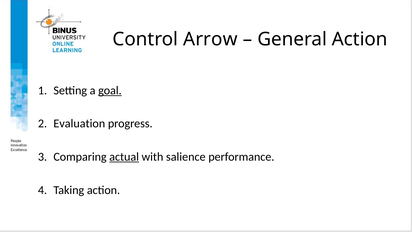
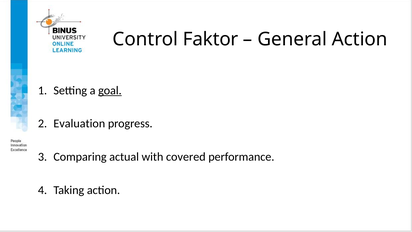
Arrow: Arrow -> Faktor
actual underline: present -> none
salience: salience -> covered
